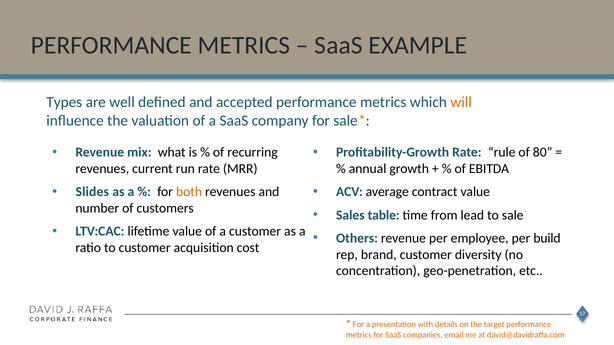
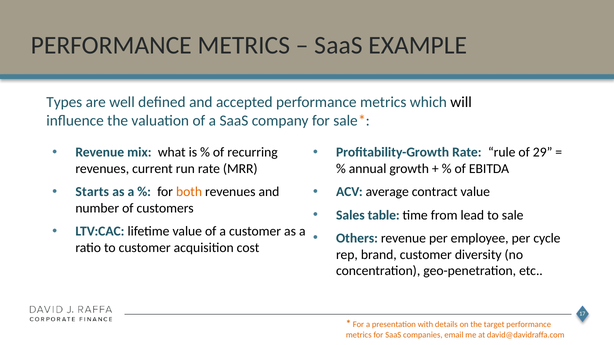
will colour: orange -> black
80: 80 -> 29
Slides: Slides -> Starts
build: build -> cycle
